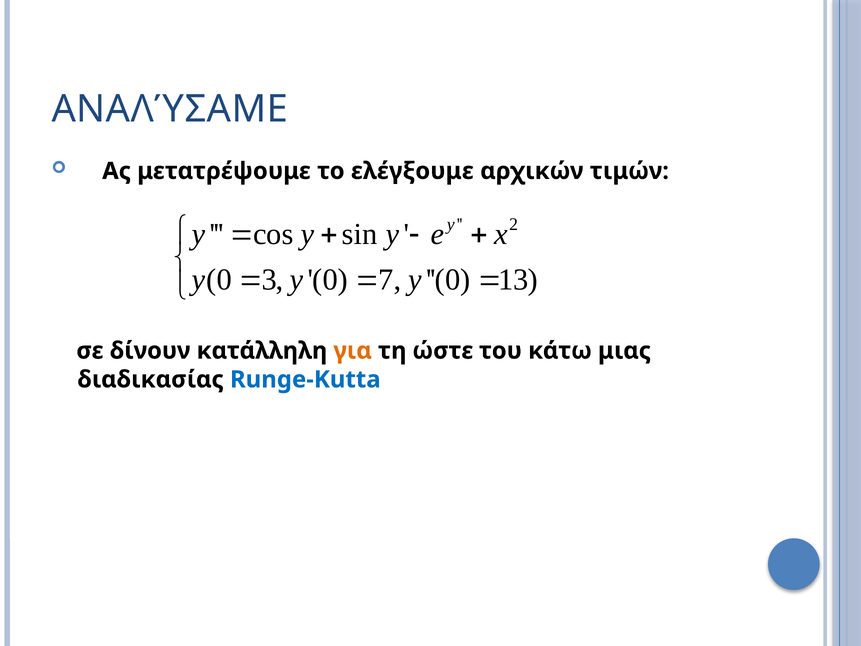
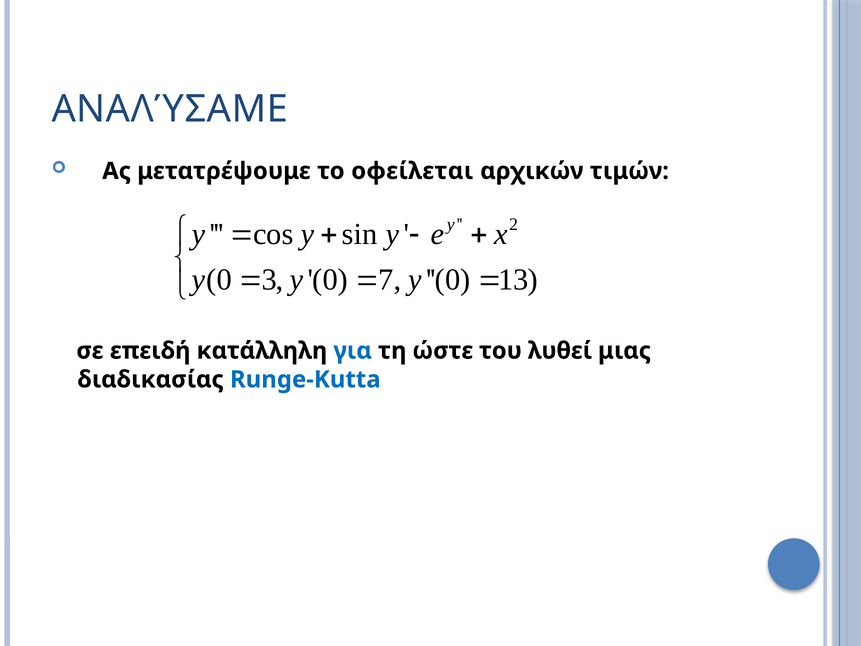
ελέγξουμε: ελέγξουμε -> οφείλεται
δίνουν: δίνουν -> επειδή
για colour: orange -> blue
κάτω: κάτω -> λυθεί
